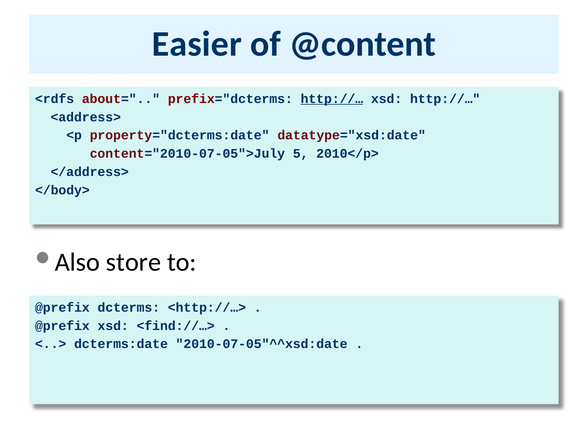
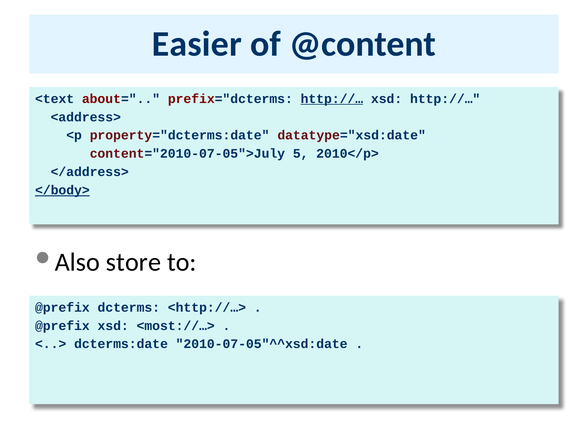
<rdfs: <rdfs -> <text
</body> underline: none -> present
<find://…>: <find://…> -> <most://…>
